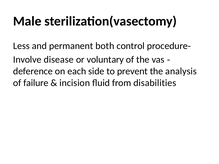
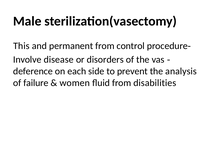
Less: Less -> This
permanent both: both -> from
voluntary: voluntary -> disorders
incision: incision -> women
